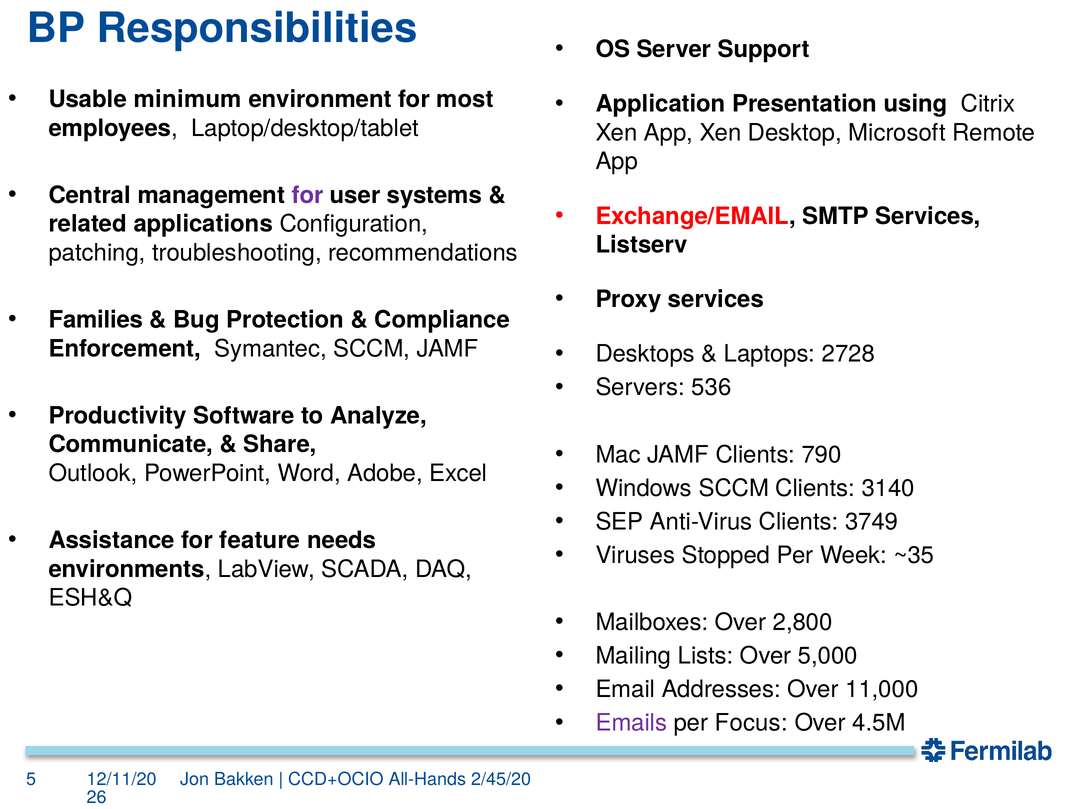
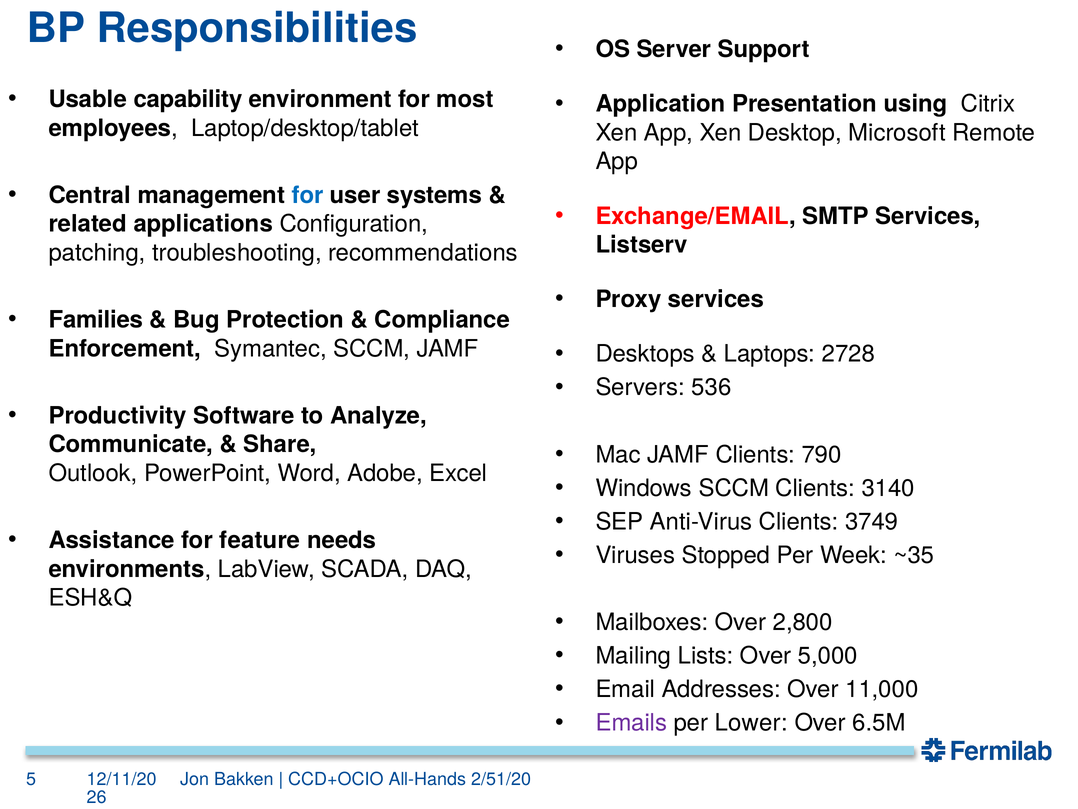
minimum: minimum -> capability
for at (308, 195) colour: purple -> blue
Focus: Focus -> Lower
4.5M: 4.5M -> 6.5M
2/45/20: 2/45/20 -> 2/51/20
